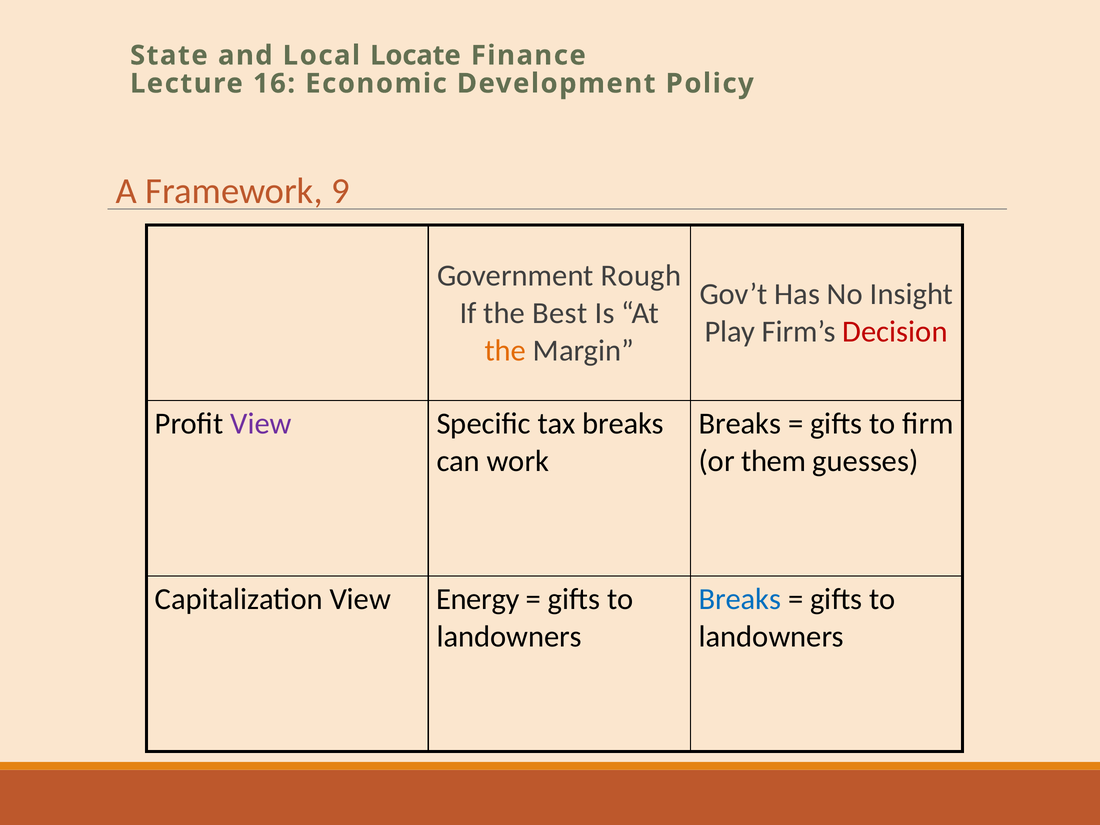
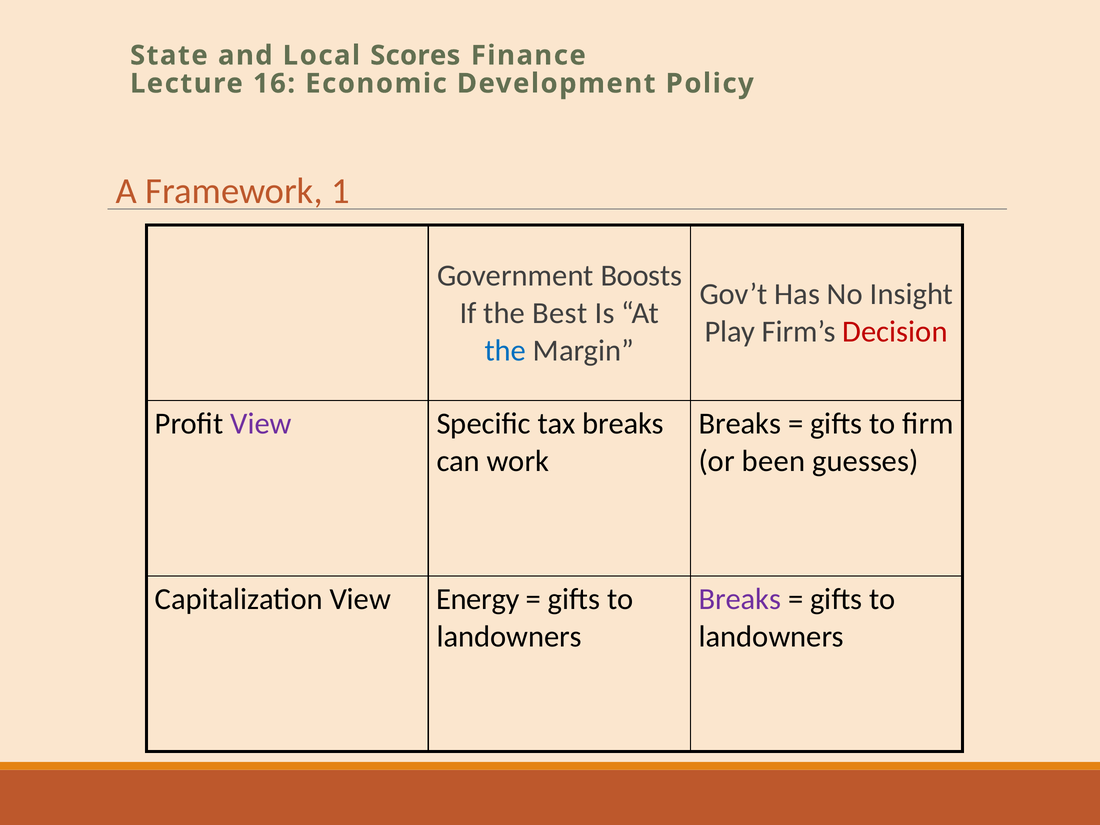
Locate: Locate -> Scores
9: 9 -> 1
Rough: Rough -> Boosts
the at (505, 351) colour: orange -> blue
them: them -> been
Breaks at (740, 599) colour: blue -> purple
